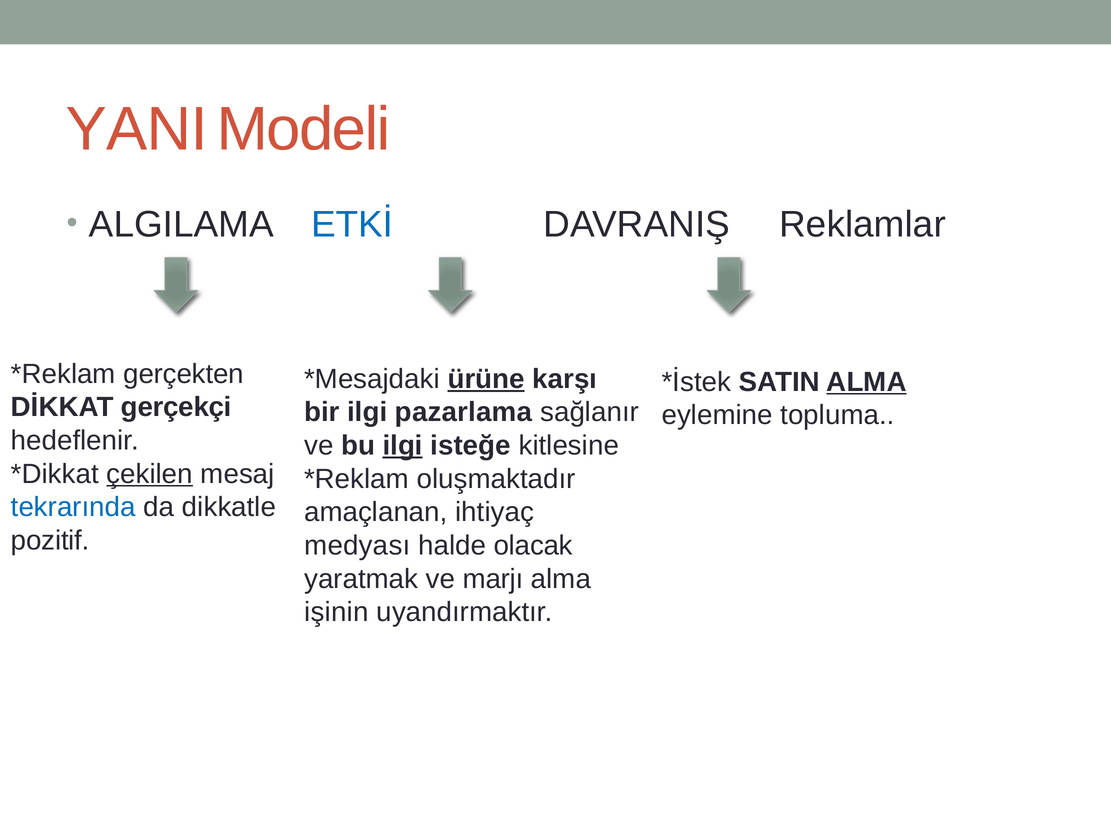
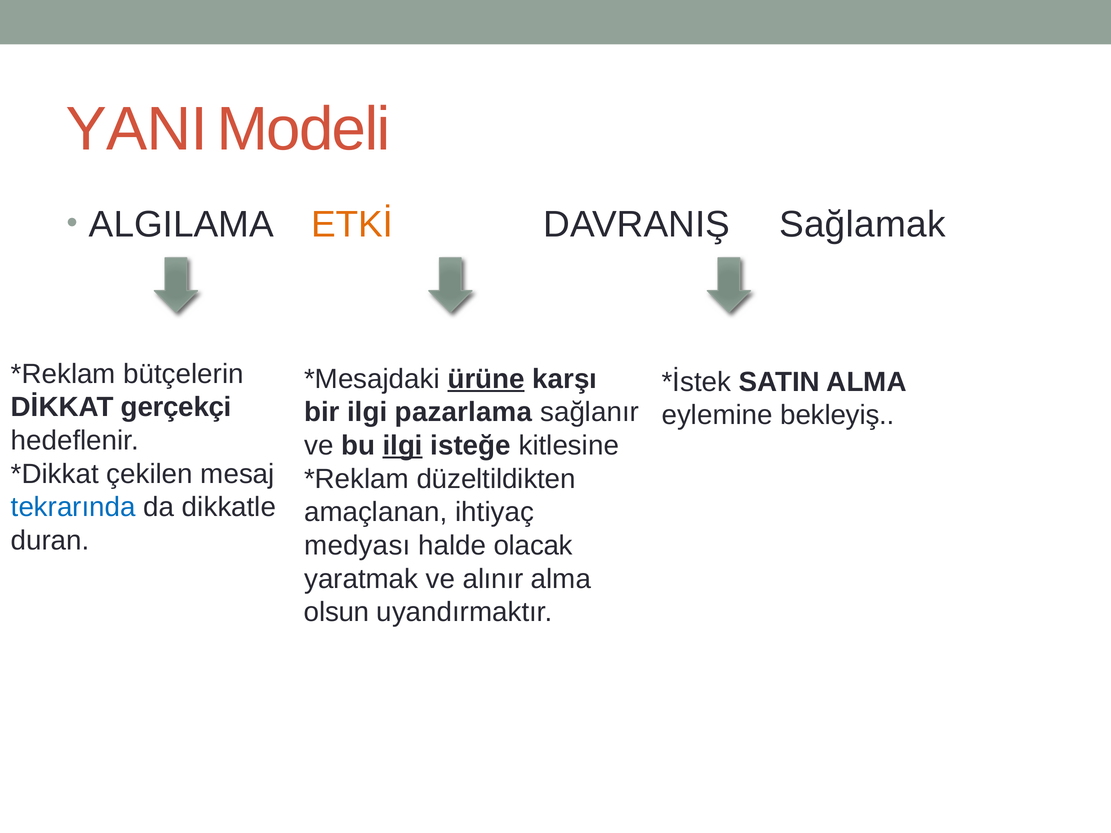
ETKİ colour: blue -> orange
Reklamlar: Reklamlar -> Sağlamak
gerçekten: gerçekten -> bütçelerin
ALMA at (867, 382) underline: present -> none
topluma: topluma -> bekleyiş
çekilen underline: present -> none
oluşmaktadır: oluşmaktadır -> düzeltildikten
pozitif: pozitif -> duran
marjı: marjı -> alınır
işinin: işinin -> olsun
